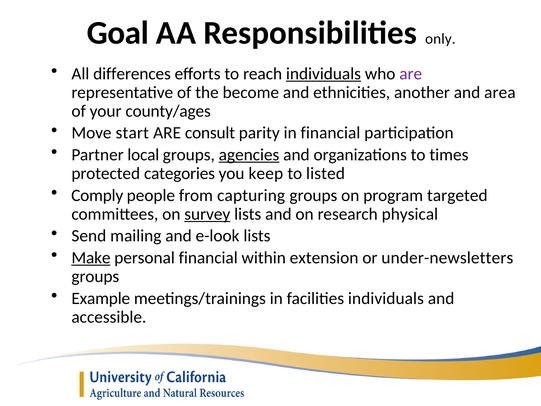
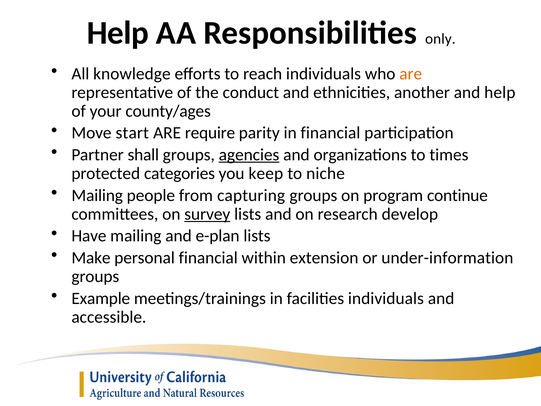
Goal at (118, 33): Goal -> Help
differences: differences -> knowledge
individuals at (323, 74) underline: present -> none
are at (411, 74) colour: purple -> orange
become: become -> conduct
and area: area -> help
consult: consult -> require
local: local -> shall
listed: listed -> niche
Comply at (97, 195): Comply -> Mailing
targeted: targeted -> continue
physical: physical -> develop
Send: Send -> Have
e-look: e-look -> e-plan
Make underline: present -> none
under-newsletters: under-newsletters -> under-information
